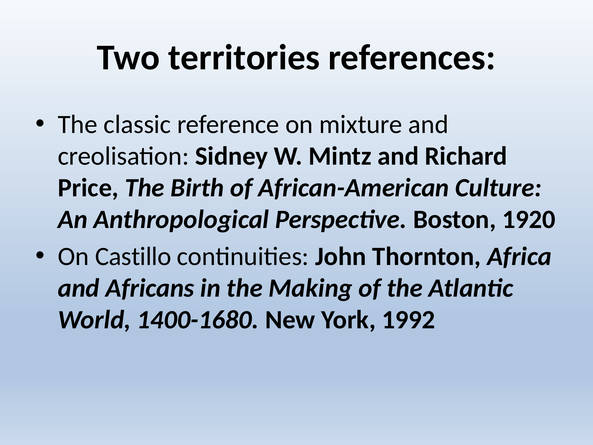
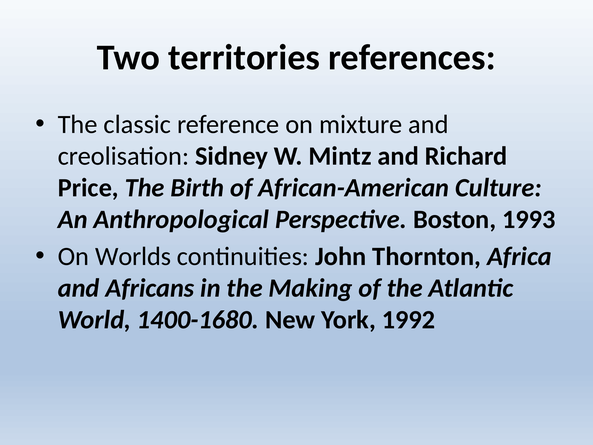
1920: 1920 -> 1993
Castillo: Castillo -> Worlds
